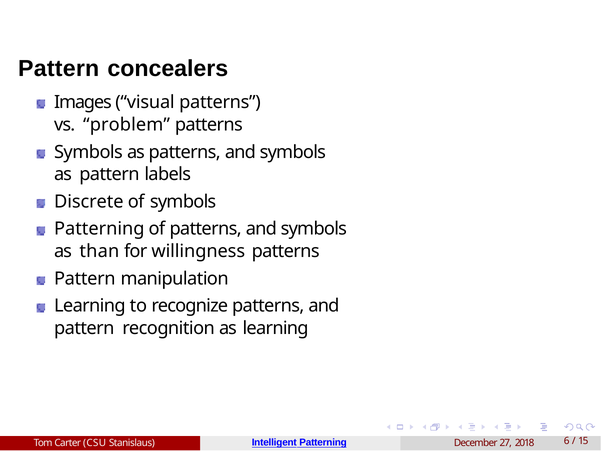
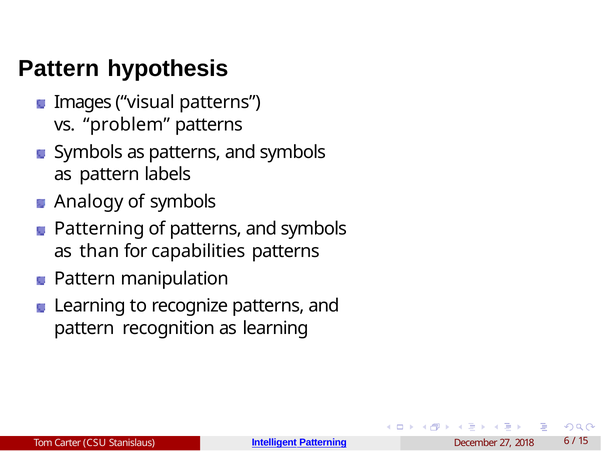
concealers: concealers -> hypothesis
Discrete: Discrete -> Analogy
willingness: willingness -> capabilities
